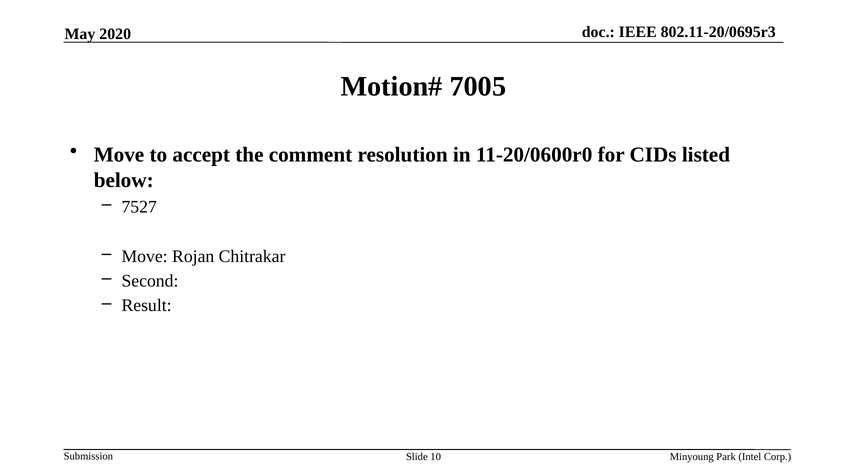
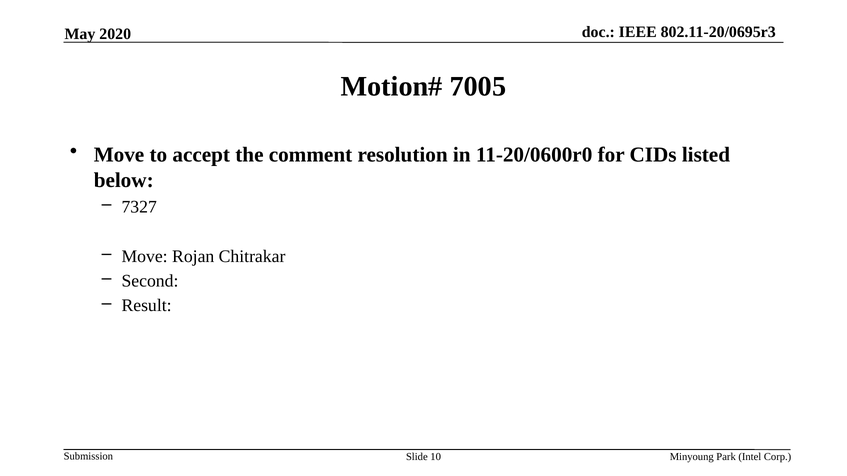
7527: 7527 -> 7327
